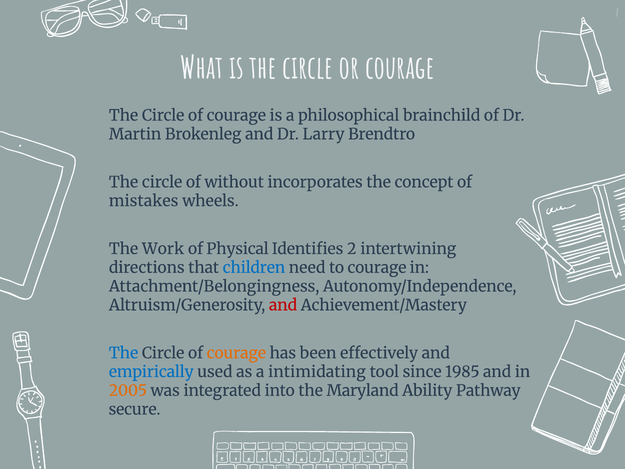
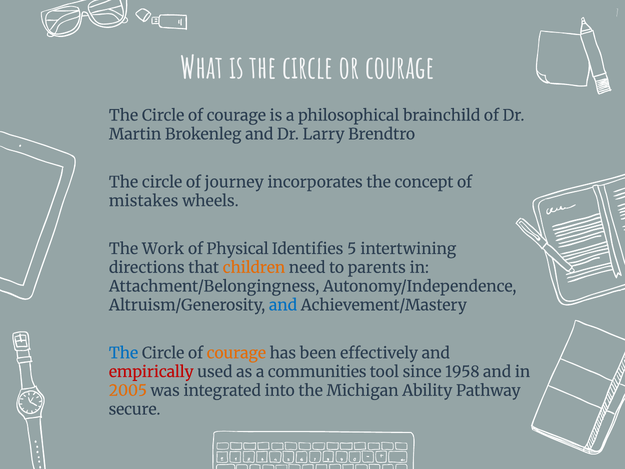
without: without -> journey
2: 2 -> 5
children colour: blue -> orange
to courage: courage -> parents
and at (283, 305) colour: red -> blue
empirically colour: blue -> red
intimidating: intimidating -> communities
1985: 1985 -> 1958
Maryland: Maryland -> Michigan
